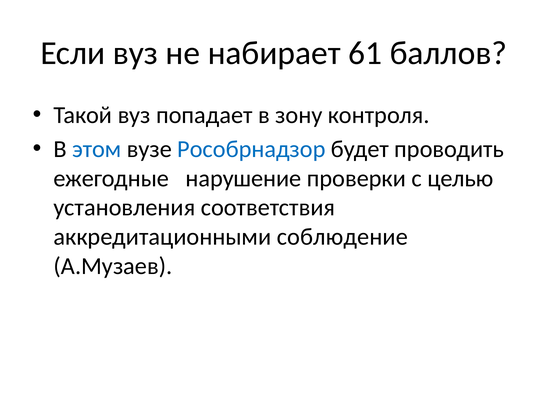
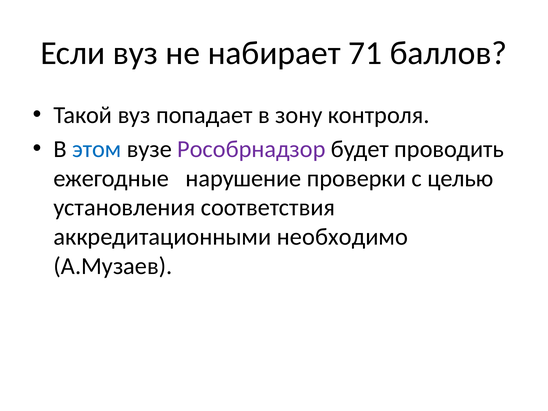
61: 61 -> 71
Рособрнадзор colour: blue -> purple
соблюдение: соблюдение -> необходимо
